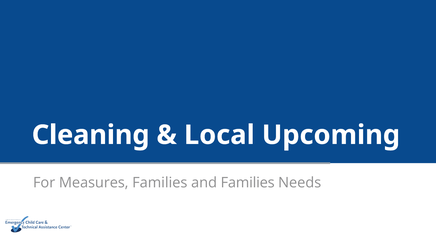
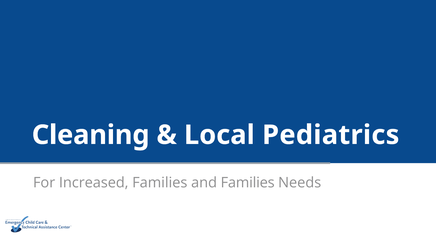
Upcoming: Upcoming -> Pediatrics
Measures: Measures -> Increased
